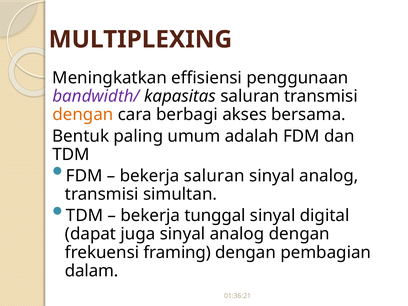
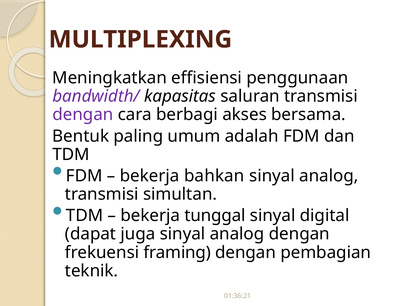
dengan at (83, 115) colour: orange -> purple
bekerja saluran: saluran -> bahkan
dalam: dalam -> teknik
